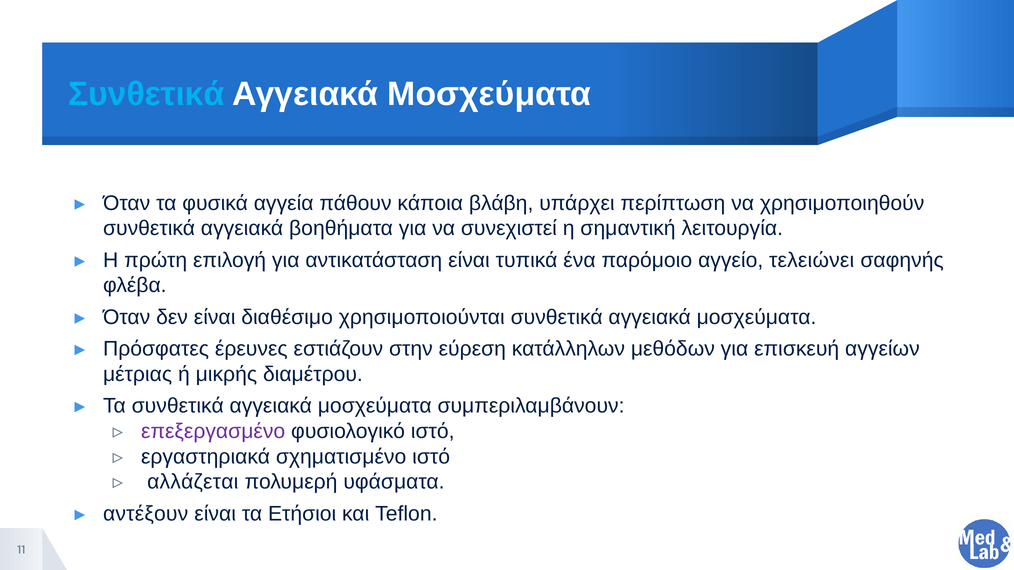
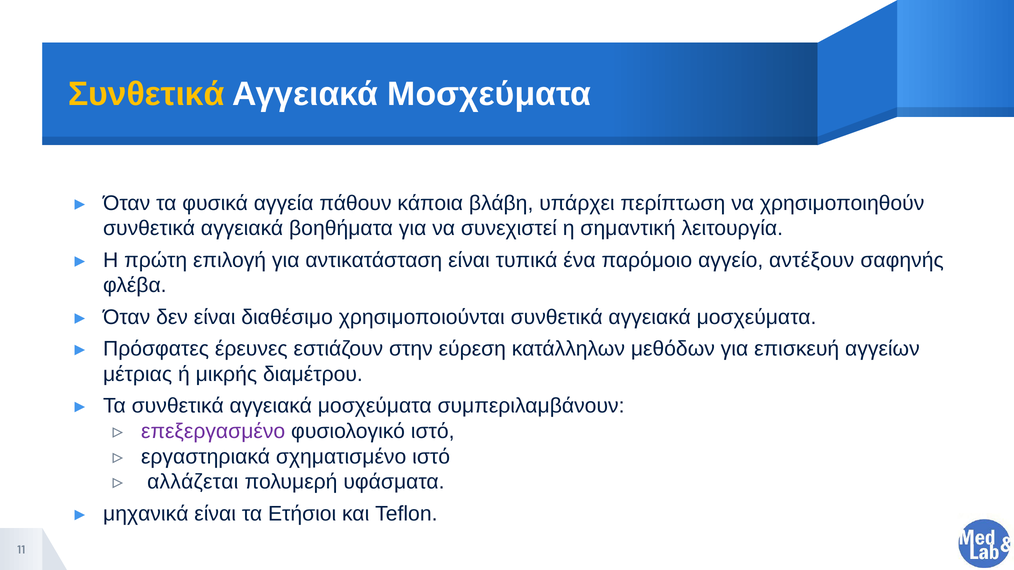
Συνθετικά at (146, 94) colour: light blue -> yellow
τελειώνει: τελειώνει -> αντέξουν
αντέξουν: αντέξουν -> μηχανικά
